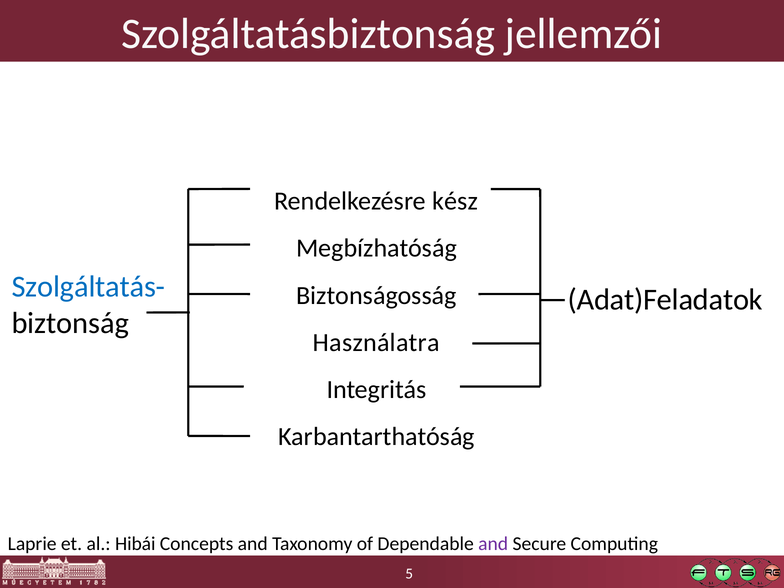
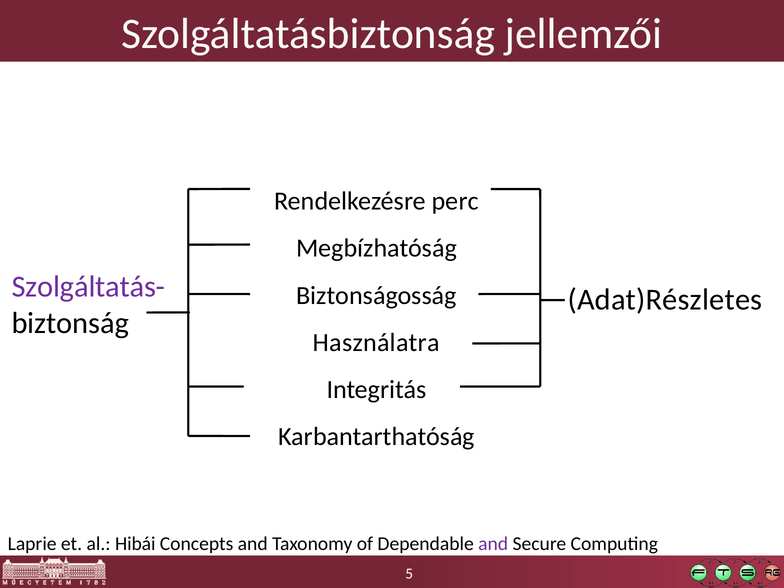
kész: kész -> perc
Szolgáltatás- colour: blue -> purple
Adat)Feladatok: Adat)Feladatok -> Adat)Részletes
